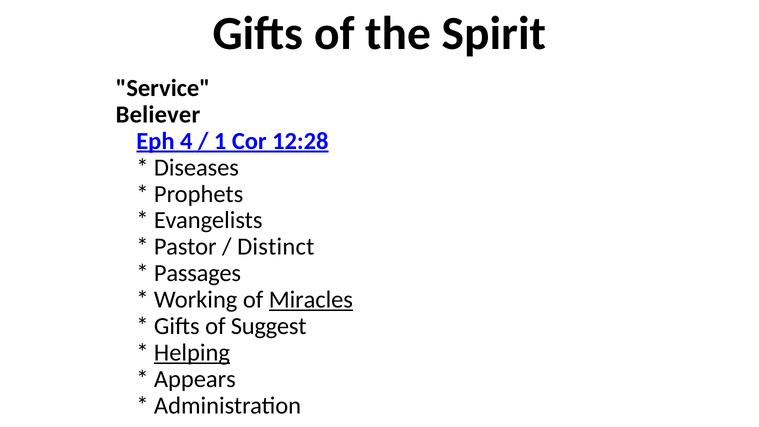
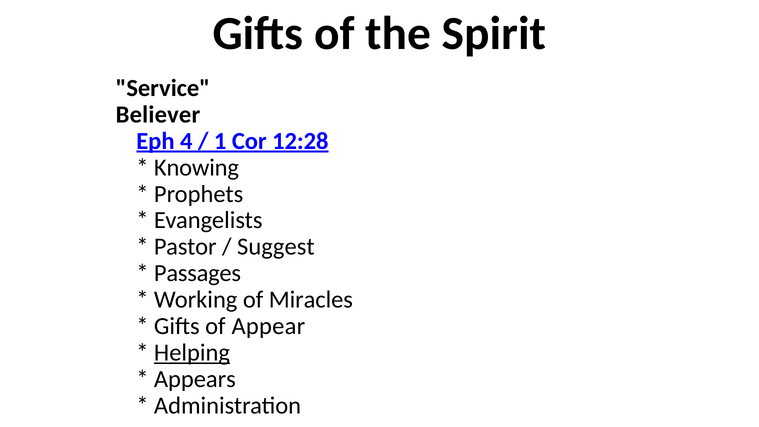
Diseases: Diseases -> Knowing
Distinct: Distinct -> Suggest
Miracles underline: present -> none
Suggest: Suggest -> Appear
